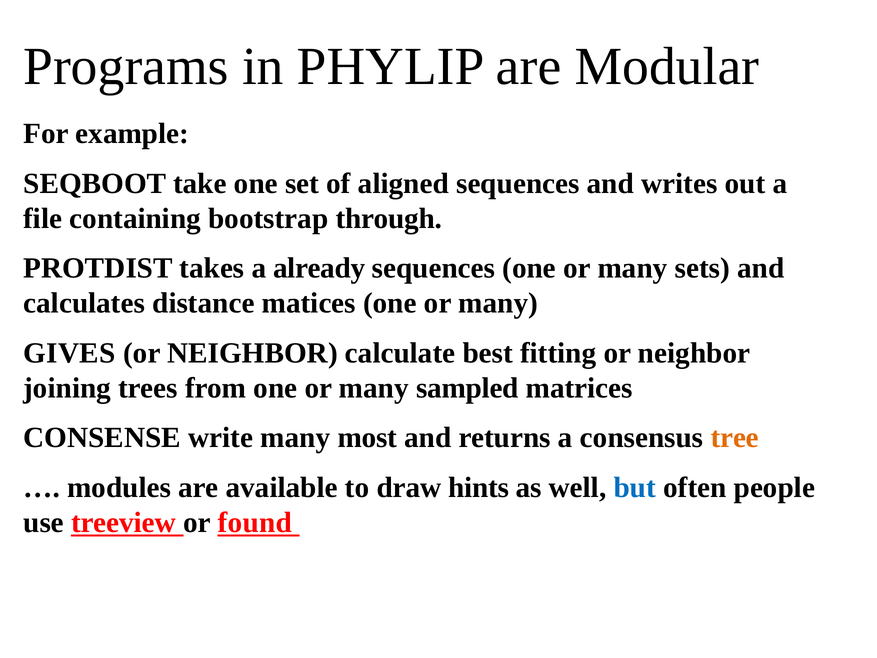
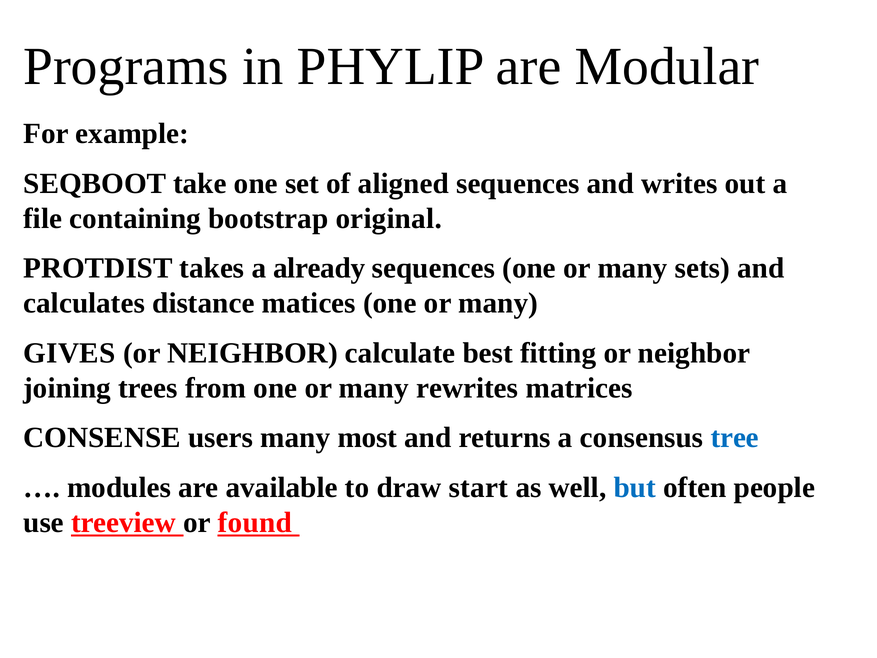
through: through -> original
sampled: sampled -> rewrites
write: write -> users
tree colour: orange -> blue
hints: hints -> start
